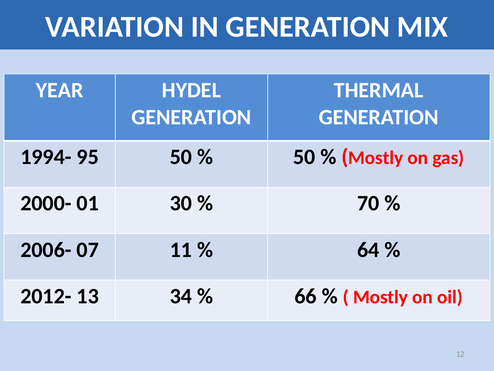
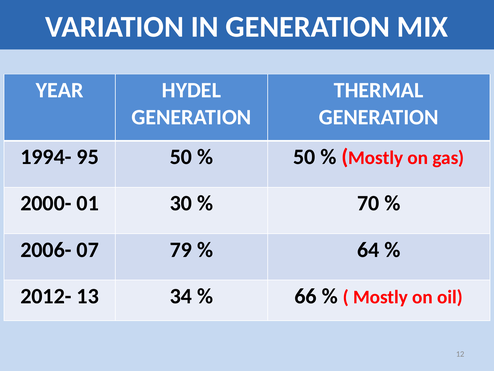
11: 11 -> 79
